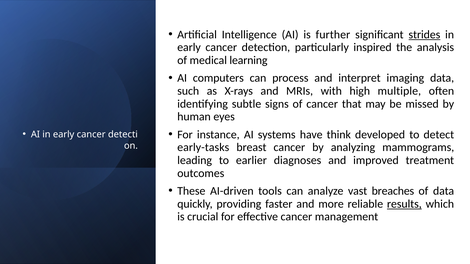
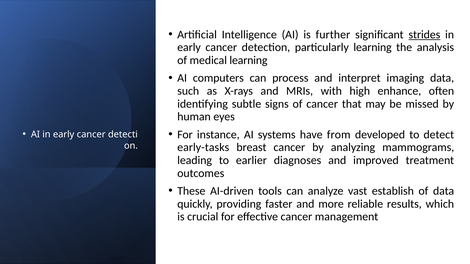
particularly inspired: inspired -> learning
multiple: multiple -> enhance
think: think -> from
breaches: breaches -> establish
results underline: present -> none
